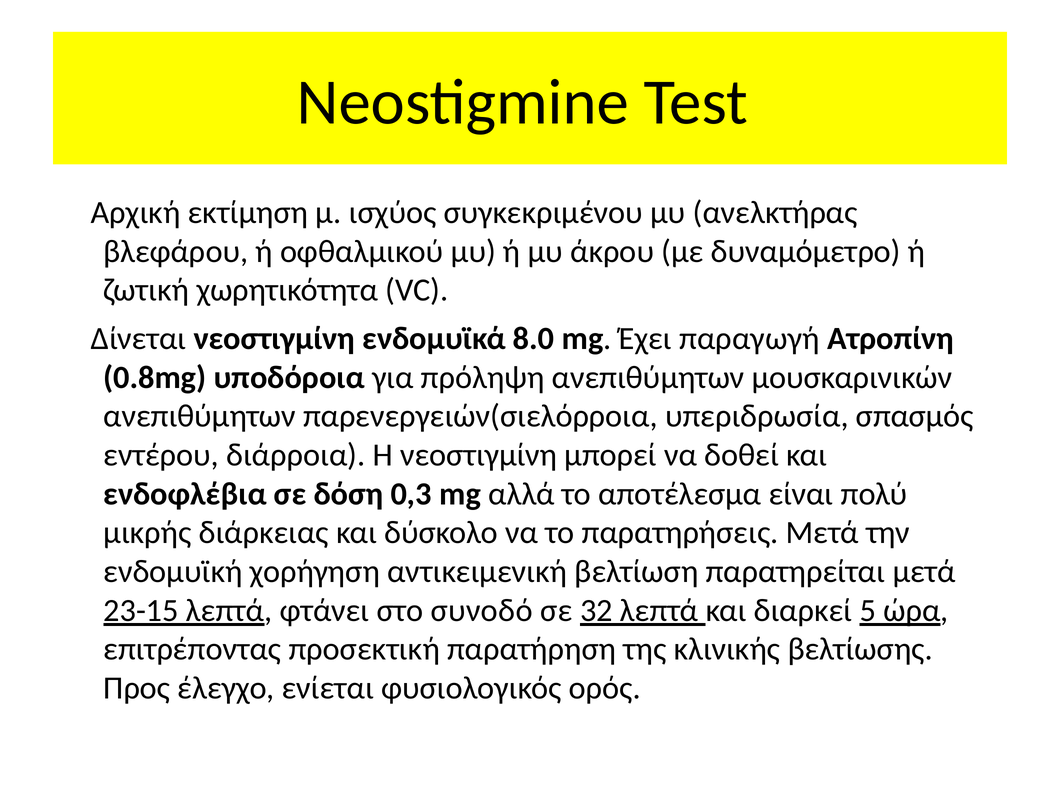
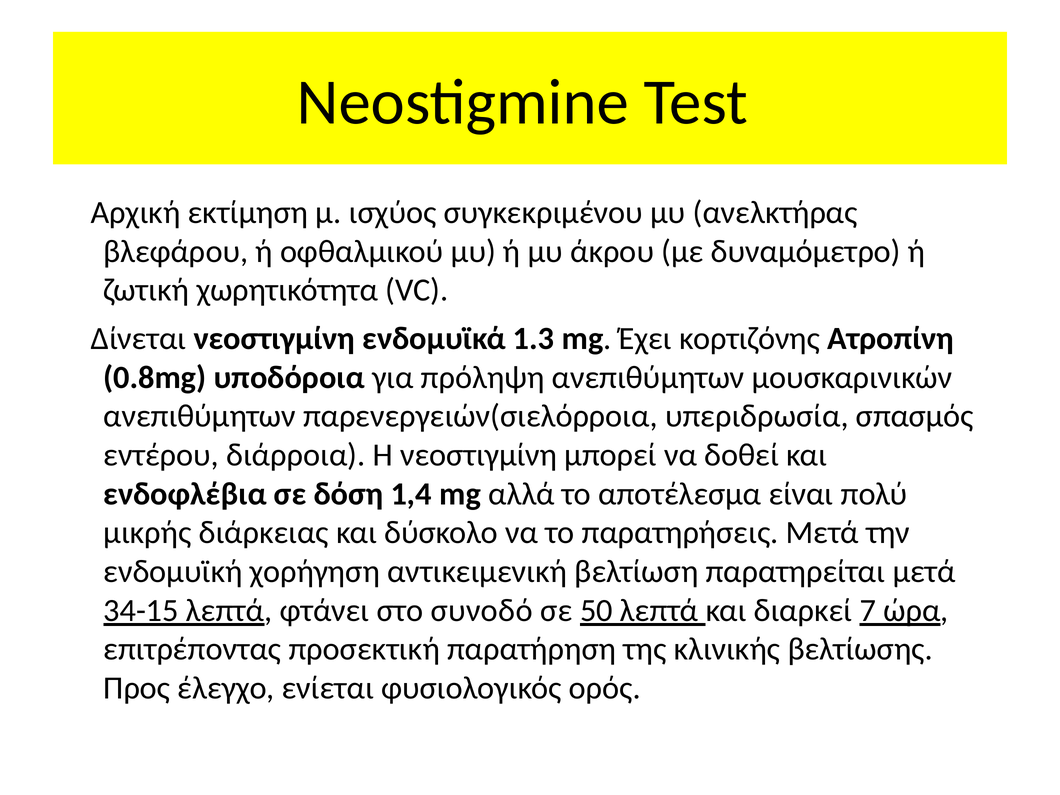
8.0: 8.0 -> 1.3
παραγωγή: παραγωγή -> κορτιζόνης
0,3: 0,3 -> 1,4
23-15: 23-15 -> 34-15
32: 32 -> 50
5: 5 -> 7
